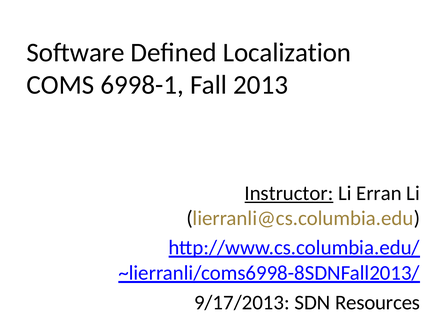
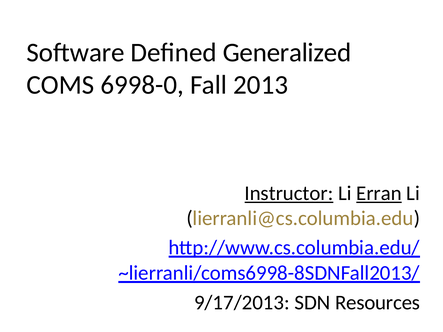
Localization: Localization -> Generalized
6998-1: 6998-1 -> 6998-0
Erran underline: none -> present
